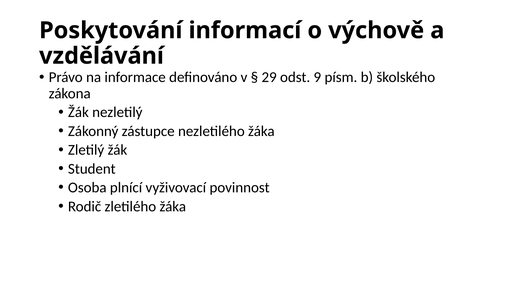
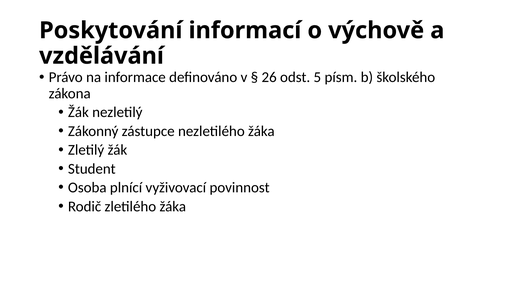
29: 29 -> 26
9: 9 -> 5
